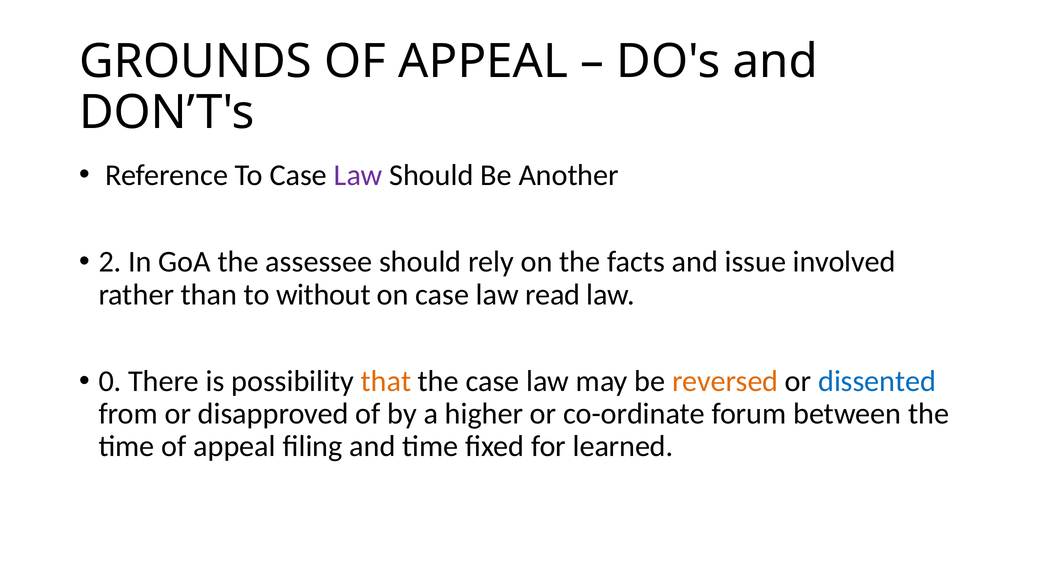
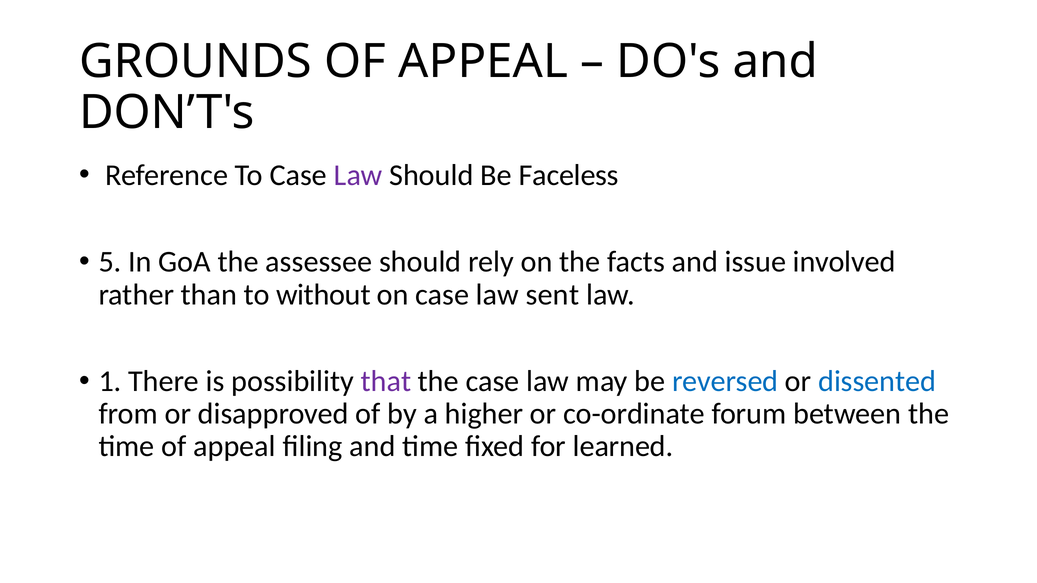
Another: Another -> Faceless
2: 2 -> 5
read: read -> sent
0: 0 -> 1
that colour: orange -> purple
reversed colour: orange -> blue
